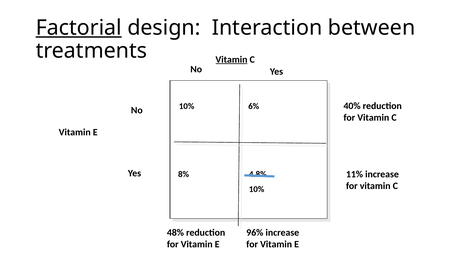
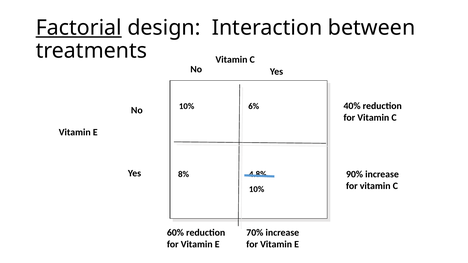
Vitamin at (231, 60) underline: present -> none
11%: 11% -> 90%
48%: 48% -> 60%
96%: 96% -> 70%
